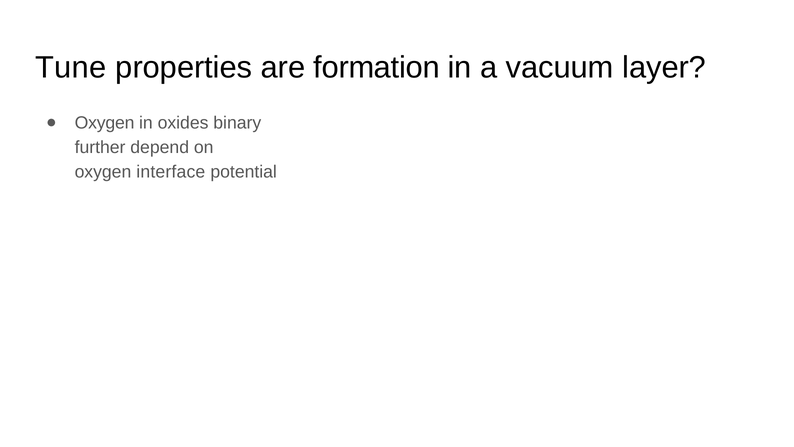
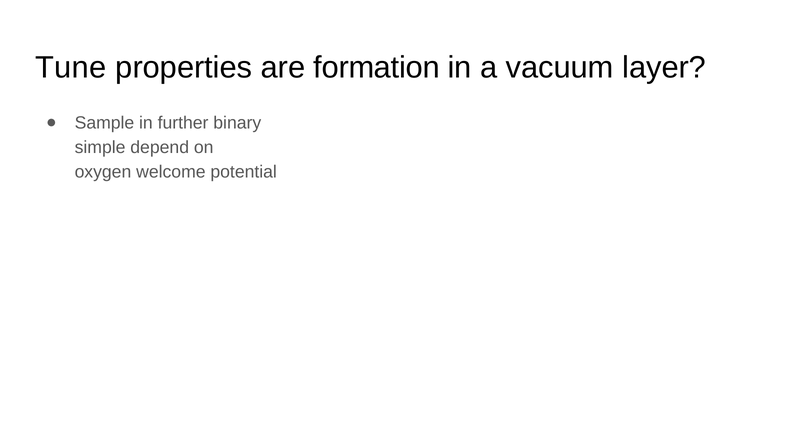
Oxygen at (105, 123): Oxygen -> Sample
oxides: oxides -> further
further: further -> simple
interface: interface -> welcome
